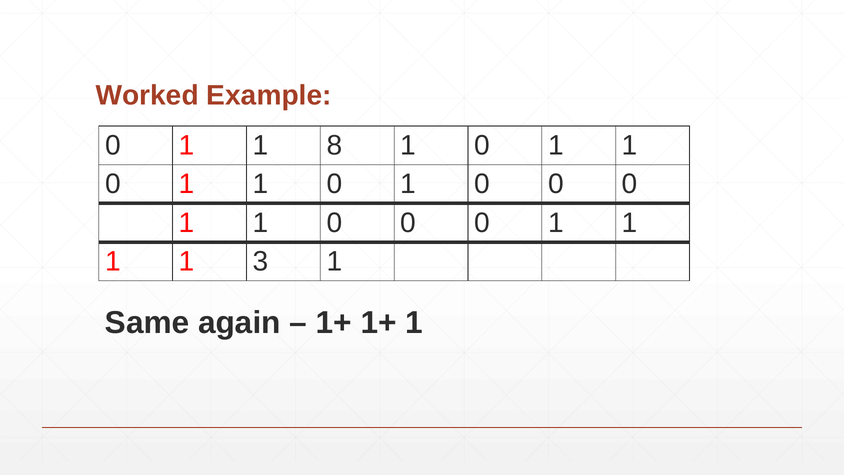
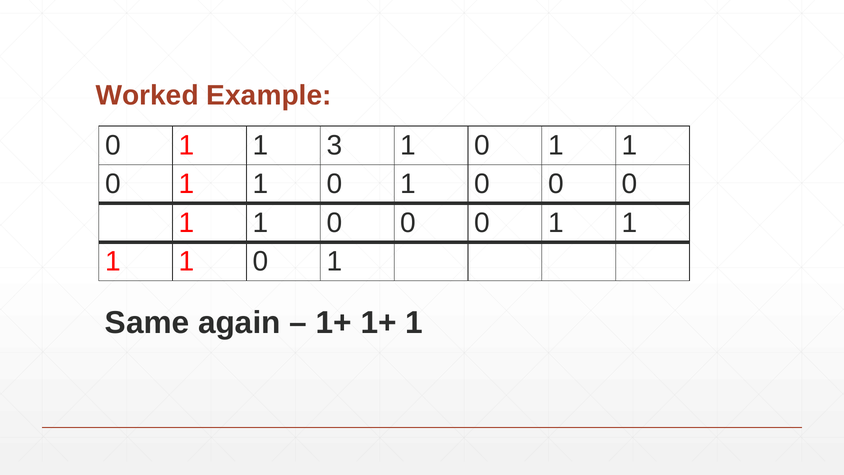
8: 8 -> 3
3 at (261, 261): 3 -> 0
